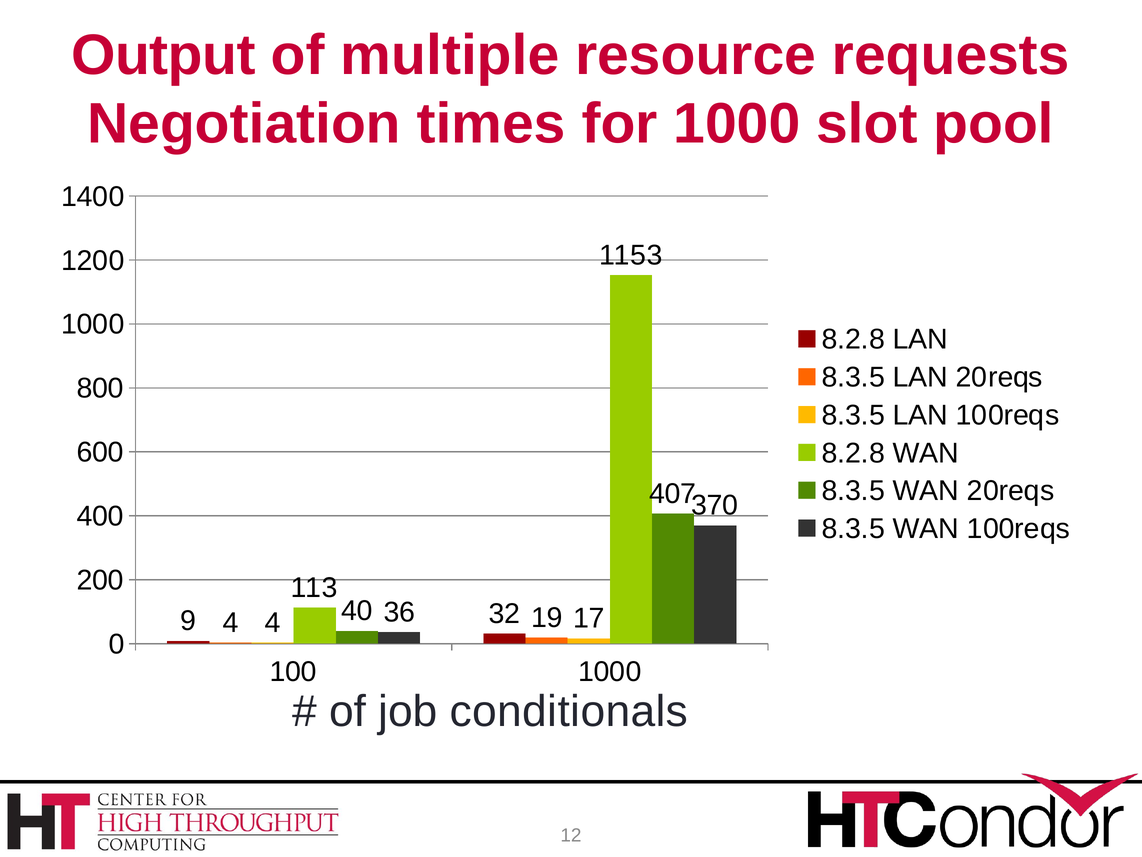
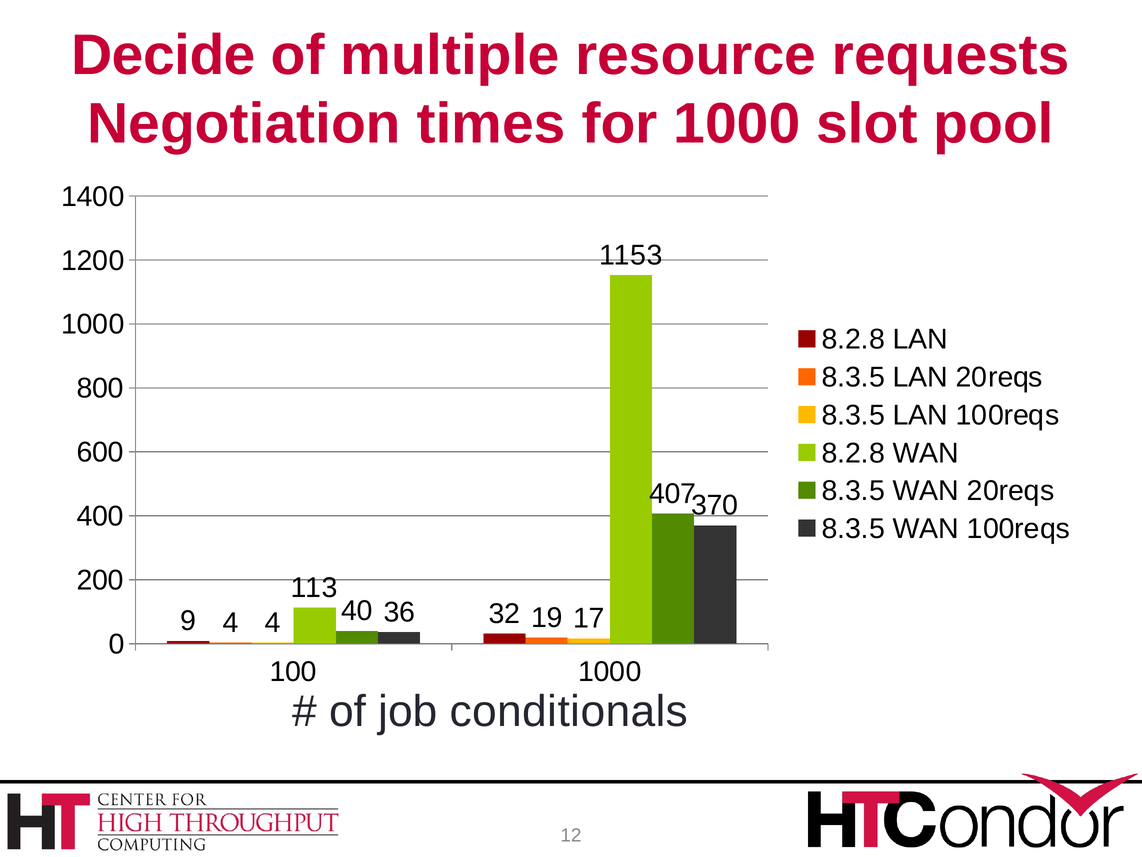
Output: Output -> Decide
